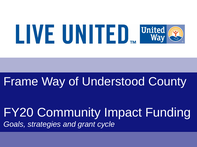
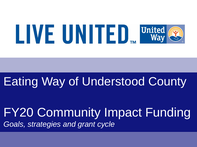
Frame: Frame -> Eating
